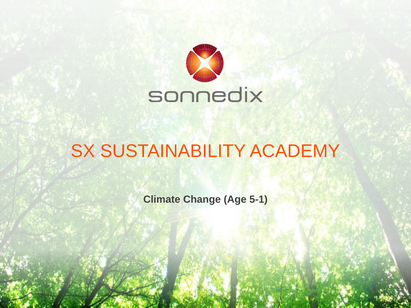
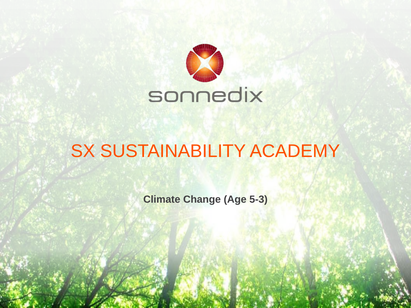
5-1: 5-1 -> 5-3
